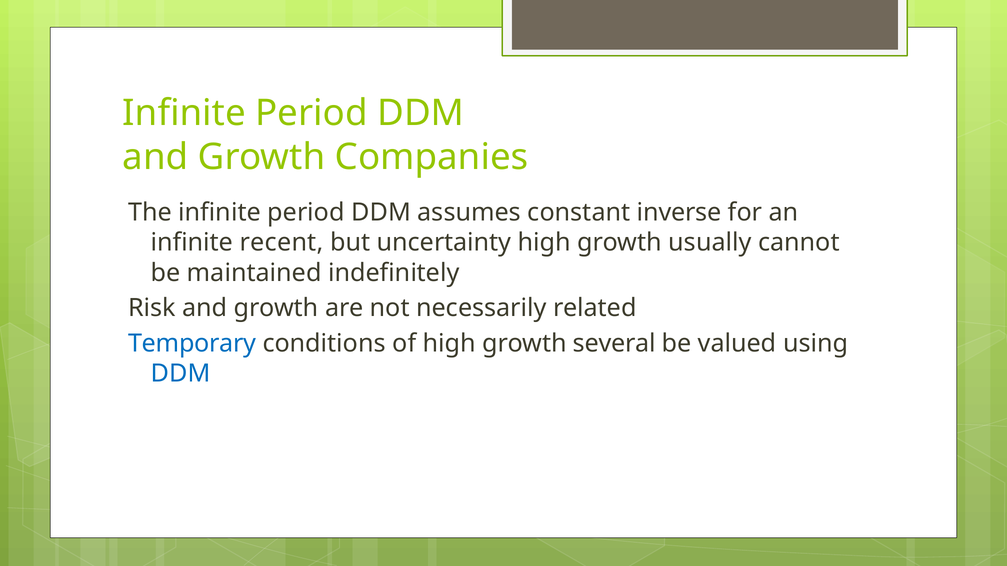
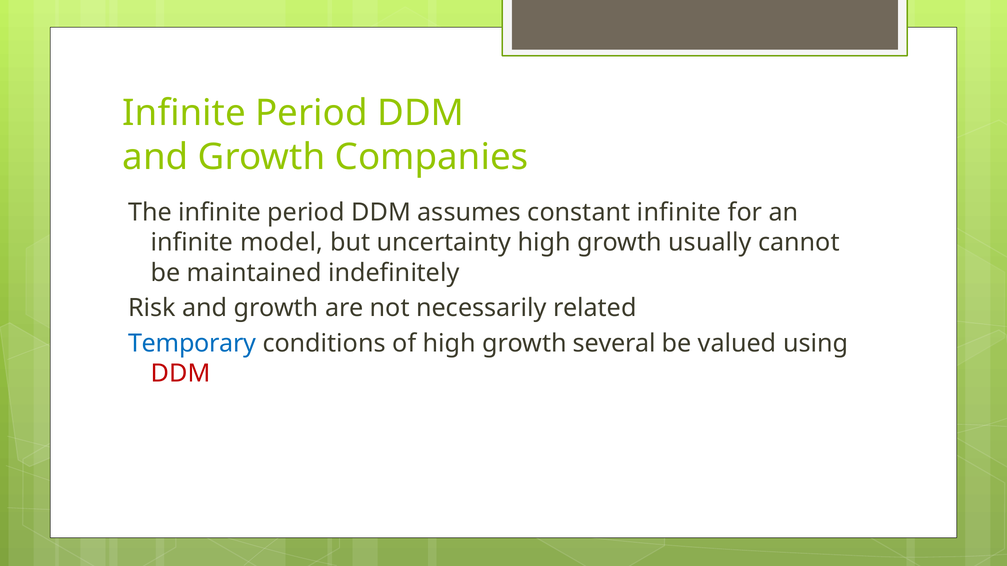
constant inverse: inverse -> infinite
recent: recent -> model
DDM at (181, 374) colour: blue -> red
